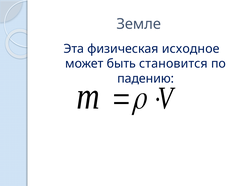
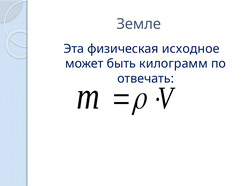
становится: становится -> килограмм
падению: падению -> отвечать
